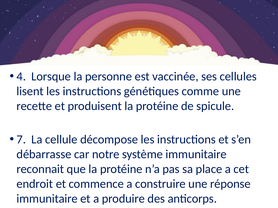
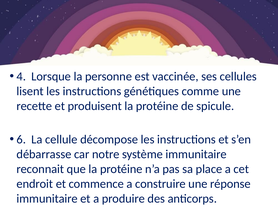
7: 7 -> 6
